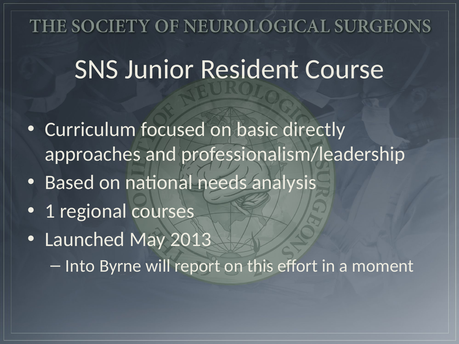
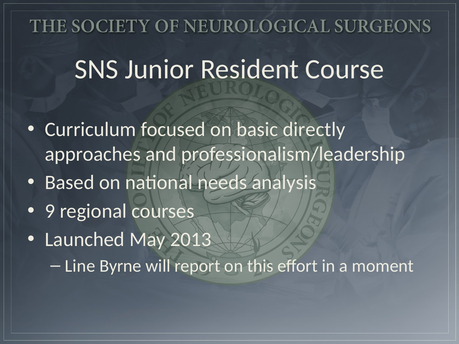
1: 1 -> 9
Into: Into -> Line
